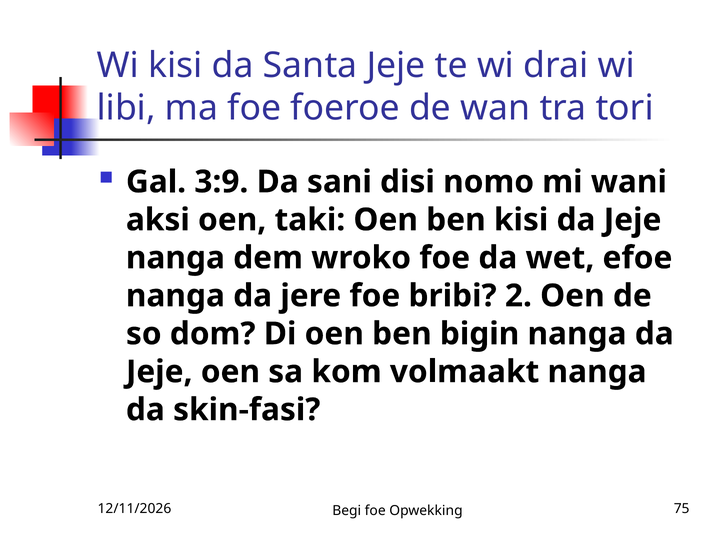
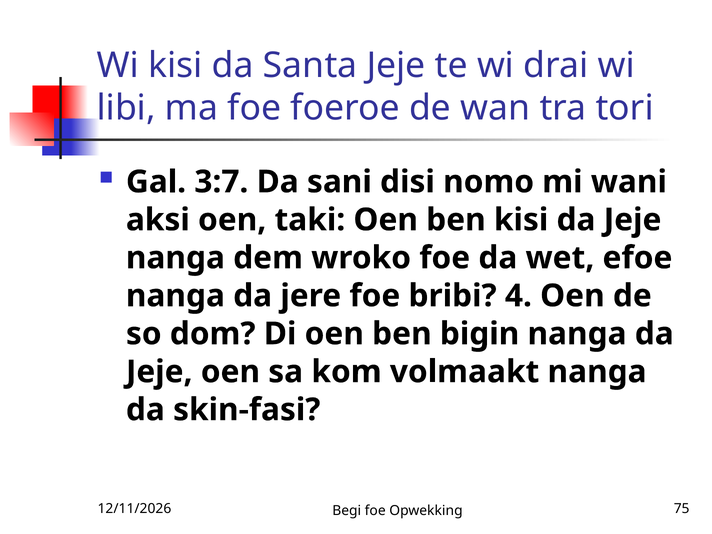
3:9: 3:9 -> 3:7
2: 2 -> 4
